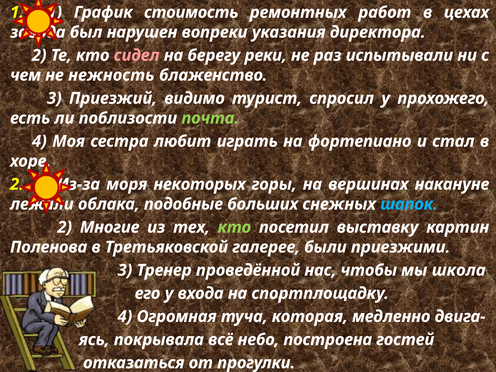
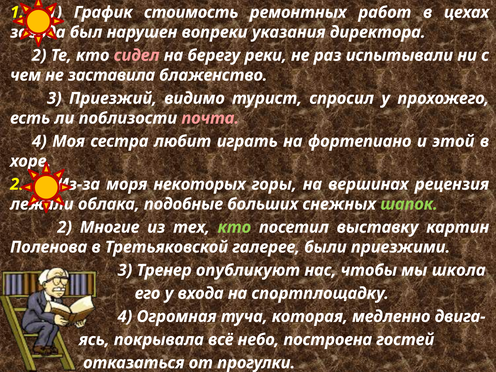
нежность: нежность -> заставила
почта colour: light green -> pink
стал: стал -> этой
накануне: накануне -> рецензия
шапок colour: light blue -> light green
проведённой: проведённой -> опубликуют
